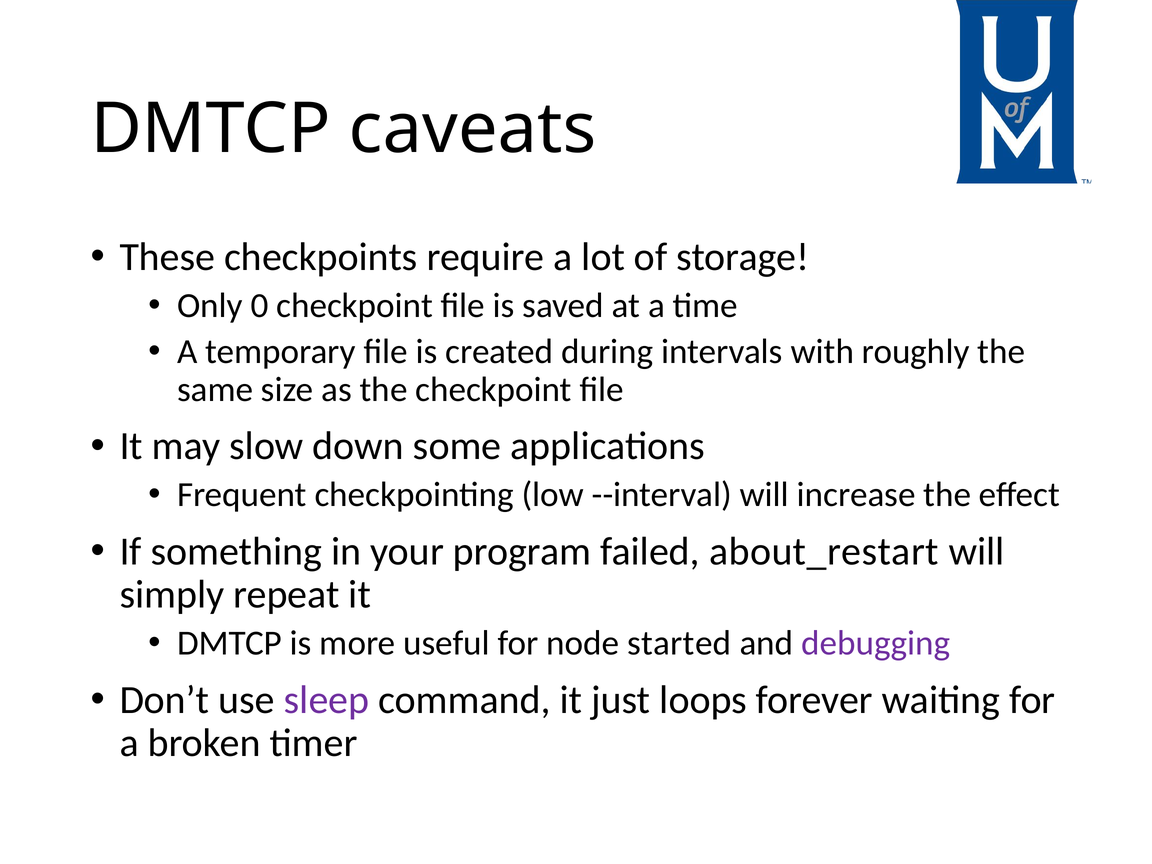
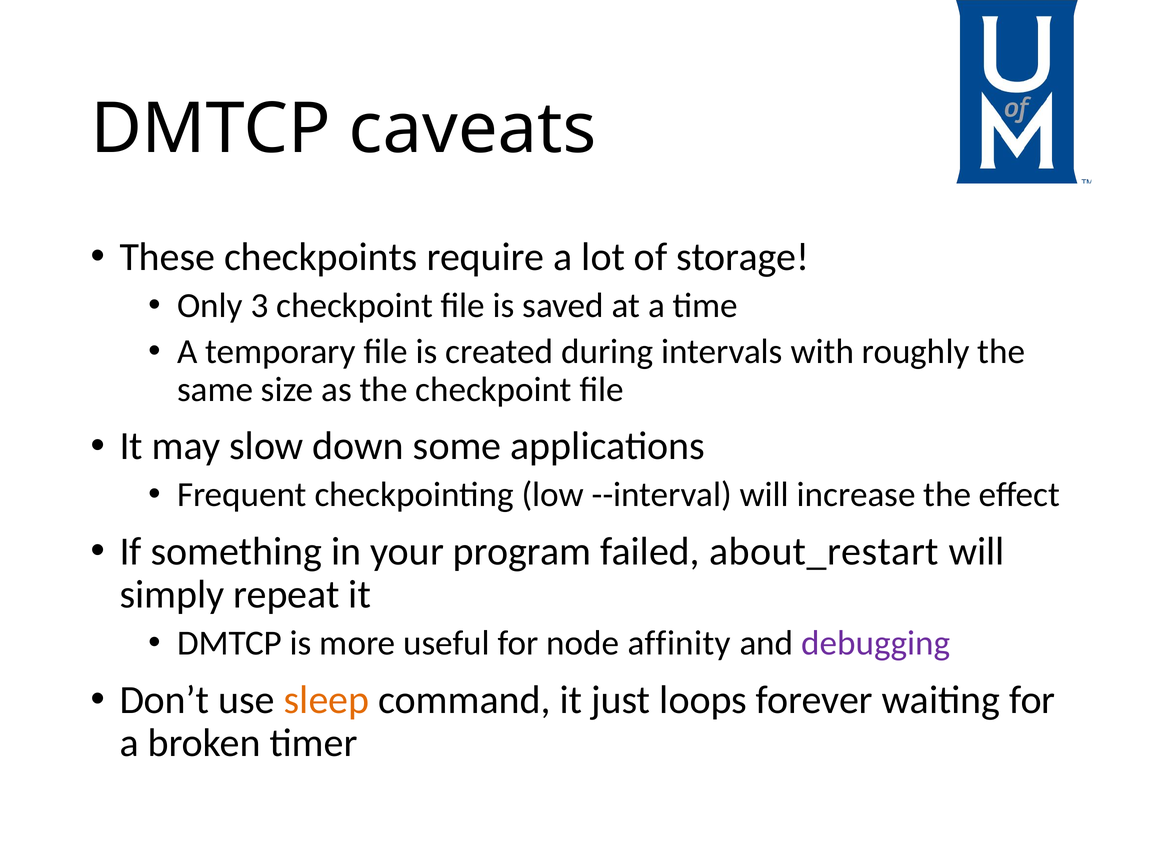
0: 0 -> 3
started: started -> affinity
sleep colour: purple -> orange
